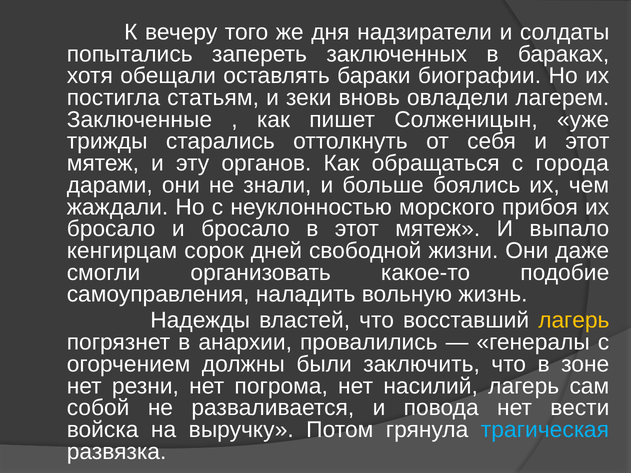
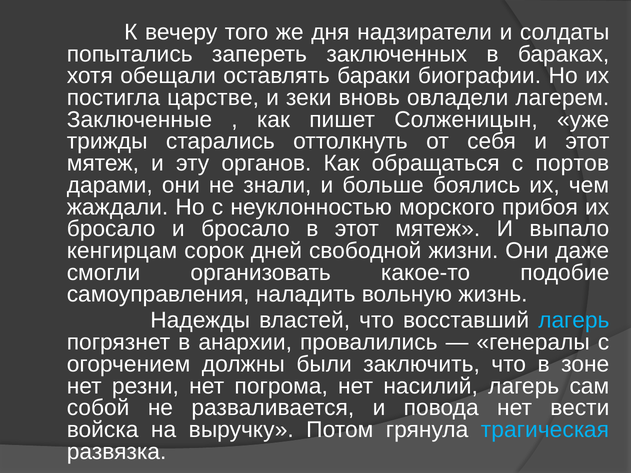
статьям: статьям -> царстве
города: города -> портов
лагерь at (574, 321) colour: yellow -> light blue
